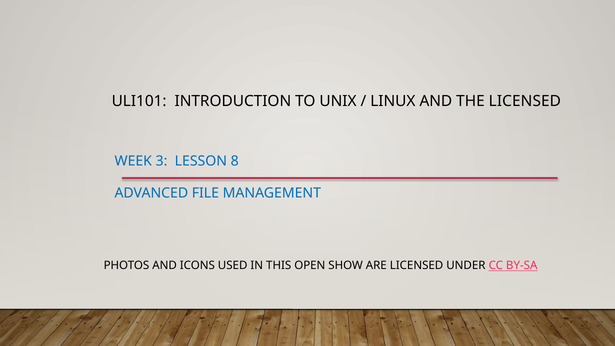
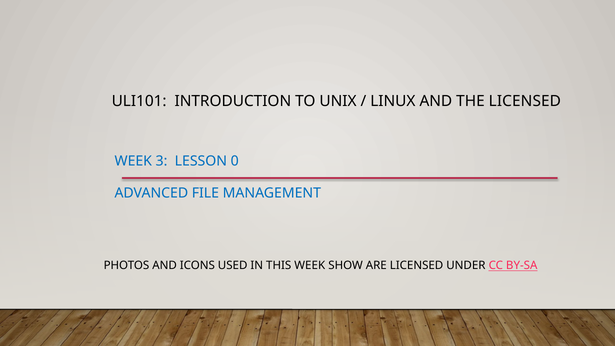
8: 8 -> 0
THIS OPEN: OPEN -> WEEK
